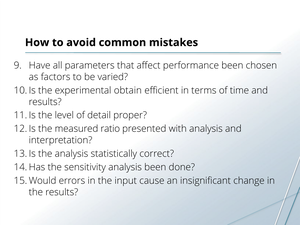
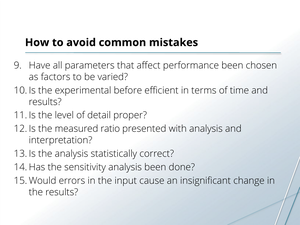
obtain: obtain -> before
